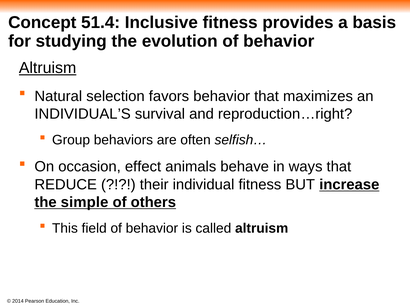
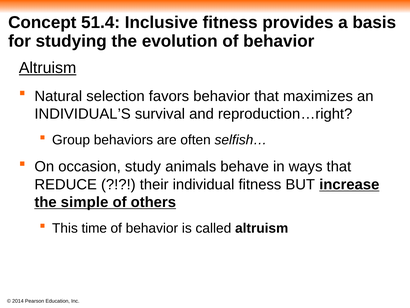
effect: effect -> study
field: field -> time
